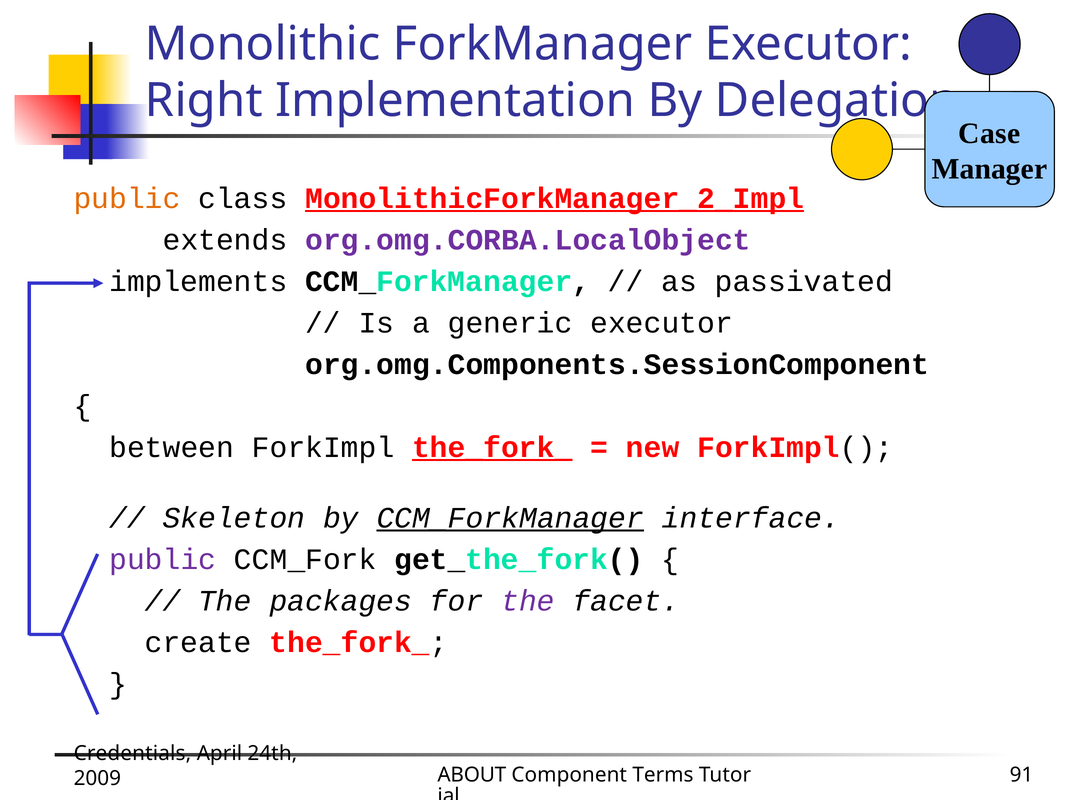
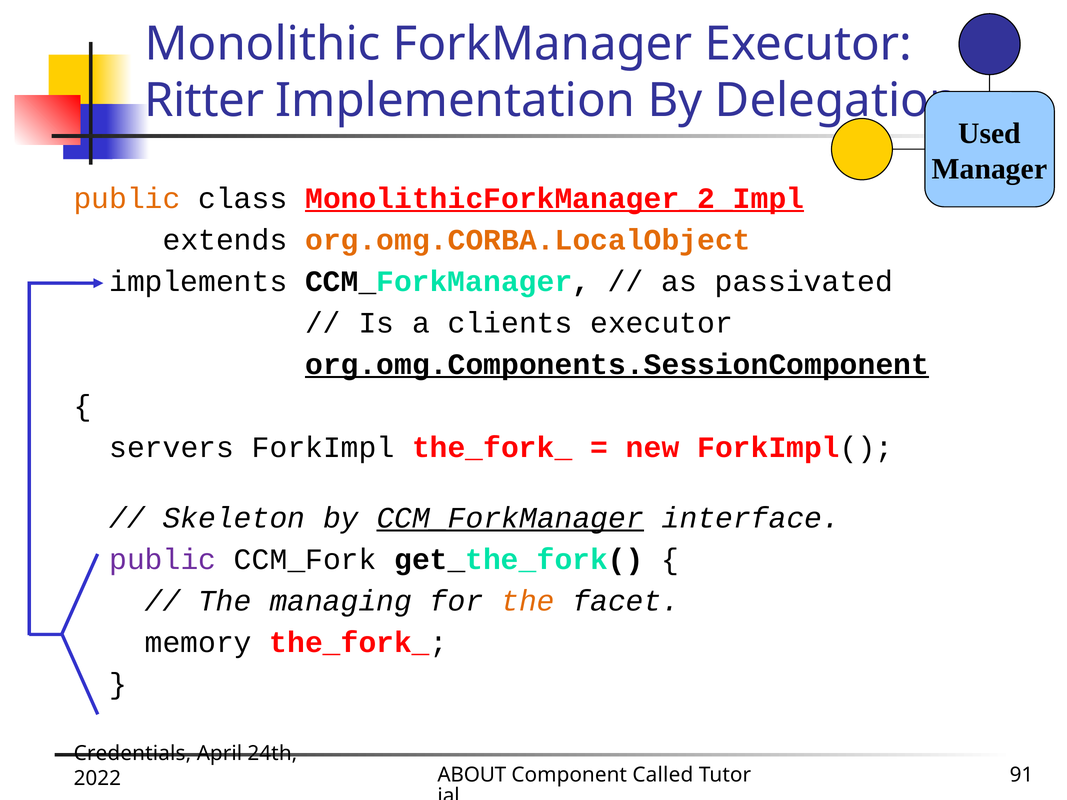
Right: Right -> Ritter
Case: Case -> Used
org.omg.CORBA.LocalObject colour: purple -> orange
generic: generic -> clients
org.omg.Components.SessionComponent underline: none -> present
between: between -> servers
the_fork_ at (492, 447) underline: present -> none
packages: packages -> managing
the at (528, 601) colour: purple -> orange
create: create -> memory
Terms: Terms -> Called
2009: 2009 -> 2022
